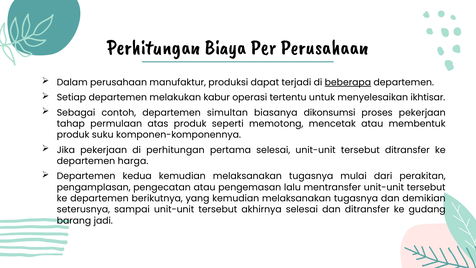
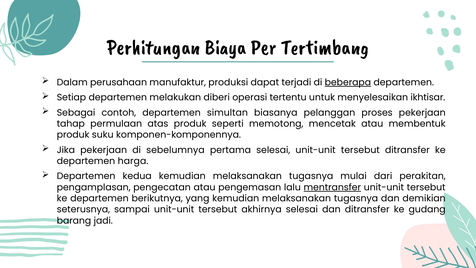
Per Perusahaan: Perusahaan -> Tertimbang
kabur: kabur -> diberi
dikonsumsi: dikonsumsi -> pelanggan
di perhitungan: perhitungan -> sebelumnya
mentransfer underline: none -> present
